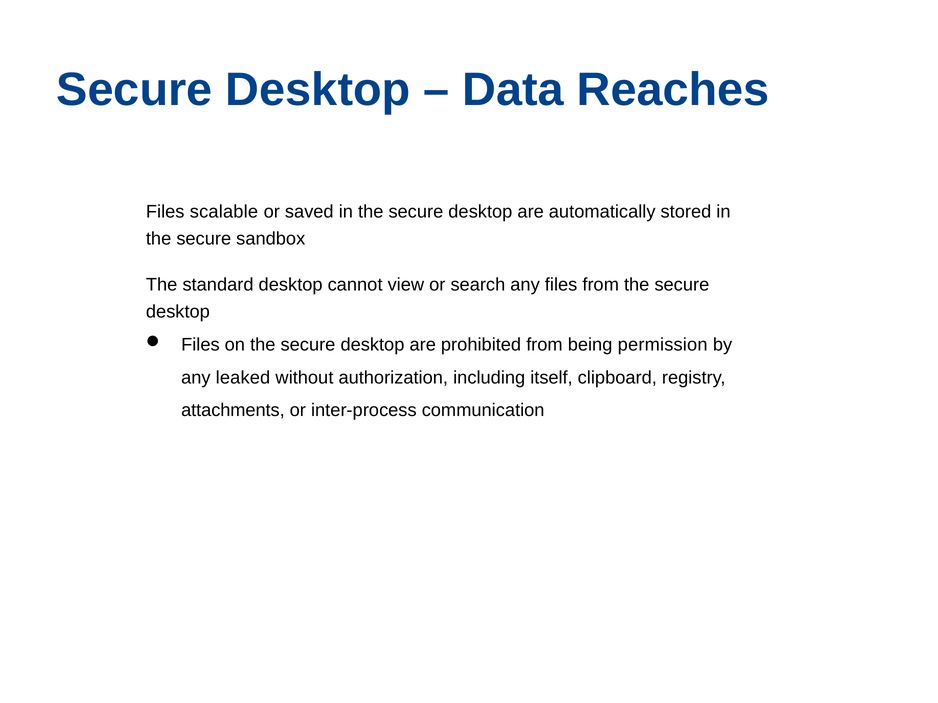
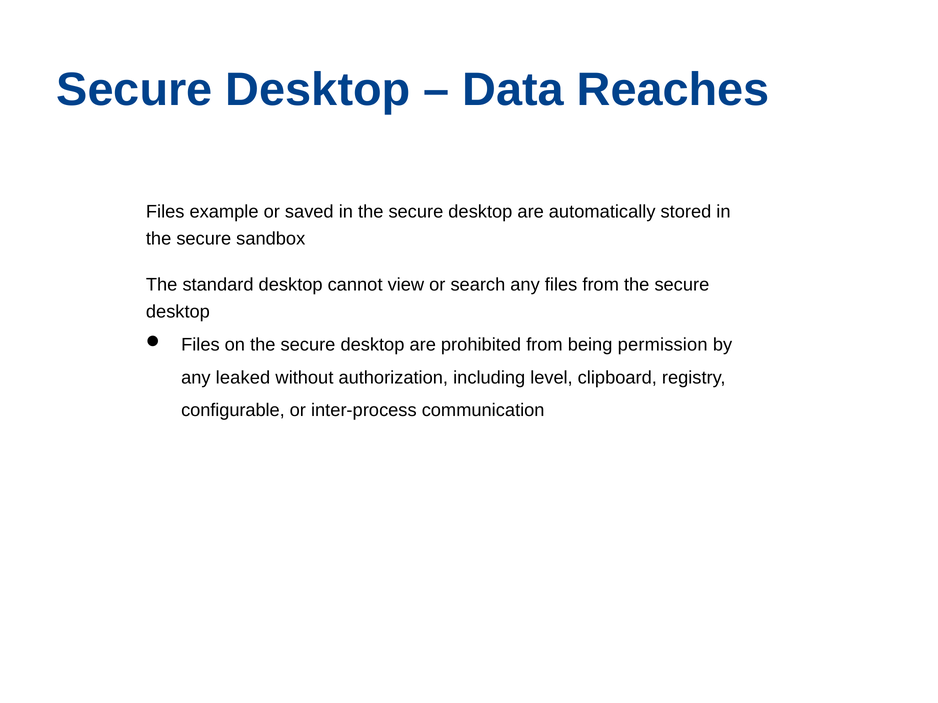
scalable: scalable -> example
itself: itself -> level
attachments: attachments -> configurable
